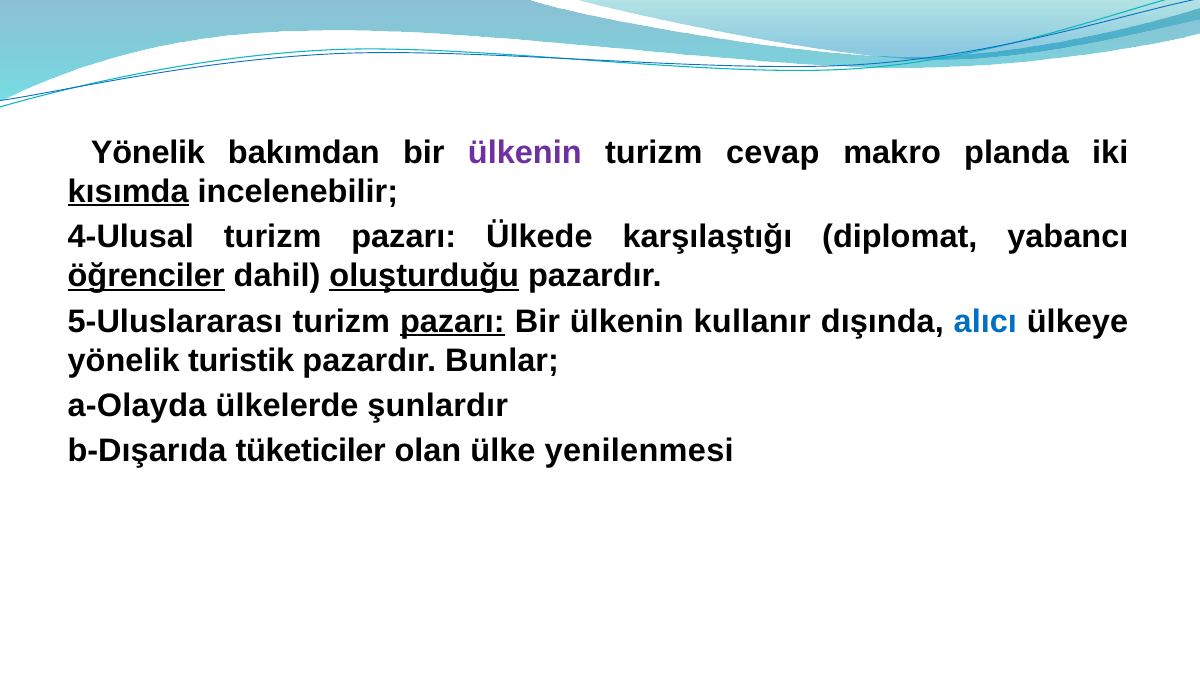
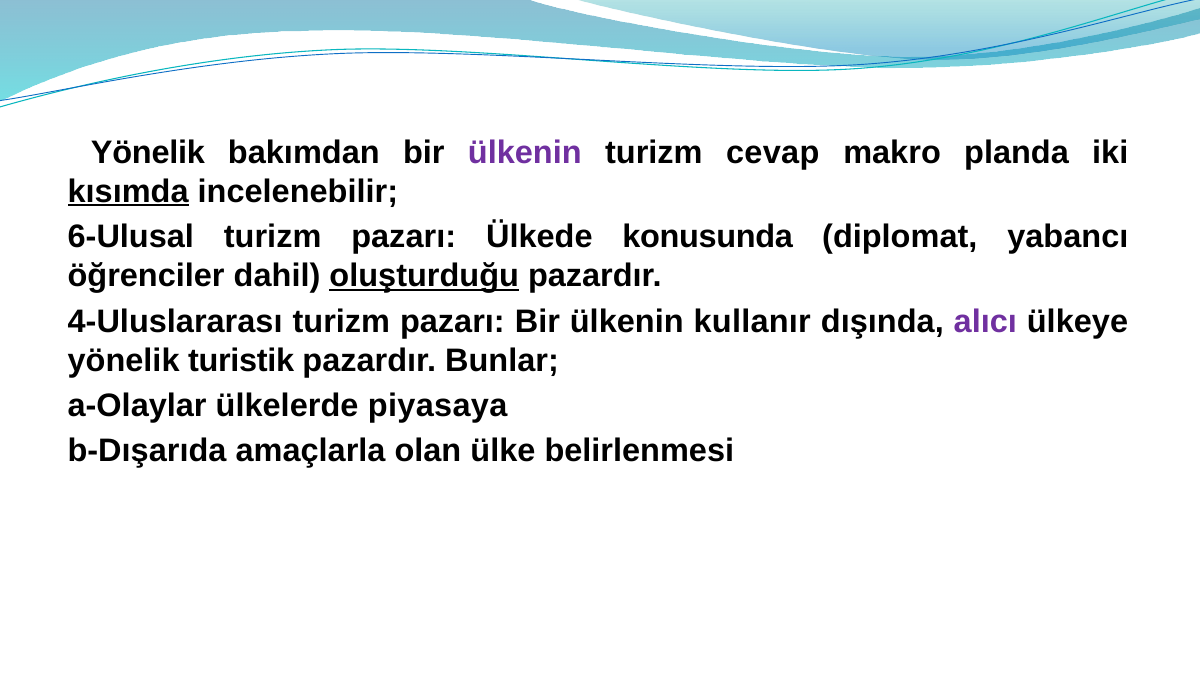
4-Ulusal: 4-Ulusal -> 6-Ulusal
karşılaştığı: karşılaştığı -> konusunda
öğrenciler underline: present -> none
5-Uluslararası: 5-Uluslararası -> 4-Uluslararası
pazarı at (452, 321) underline: present -> none
alıcı colour: blue -> purple
a-Olayda: a-Olayda -> a-Olaylar
şunlardır: şunlardır -> piyasaya
tüketiciler: tüketiciler -> amaçlarla
yenilenmesi: yenilenmesi -> belirlenmesi
